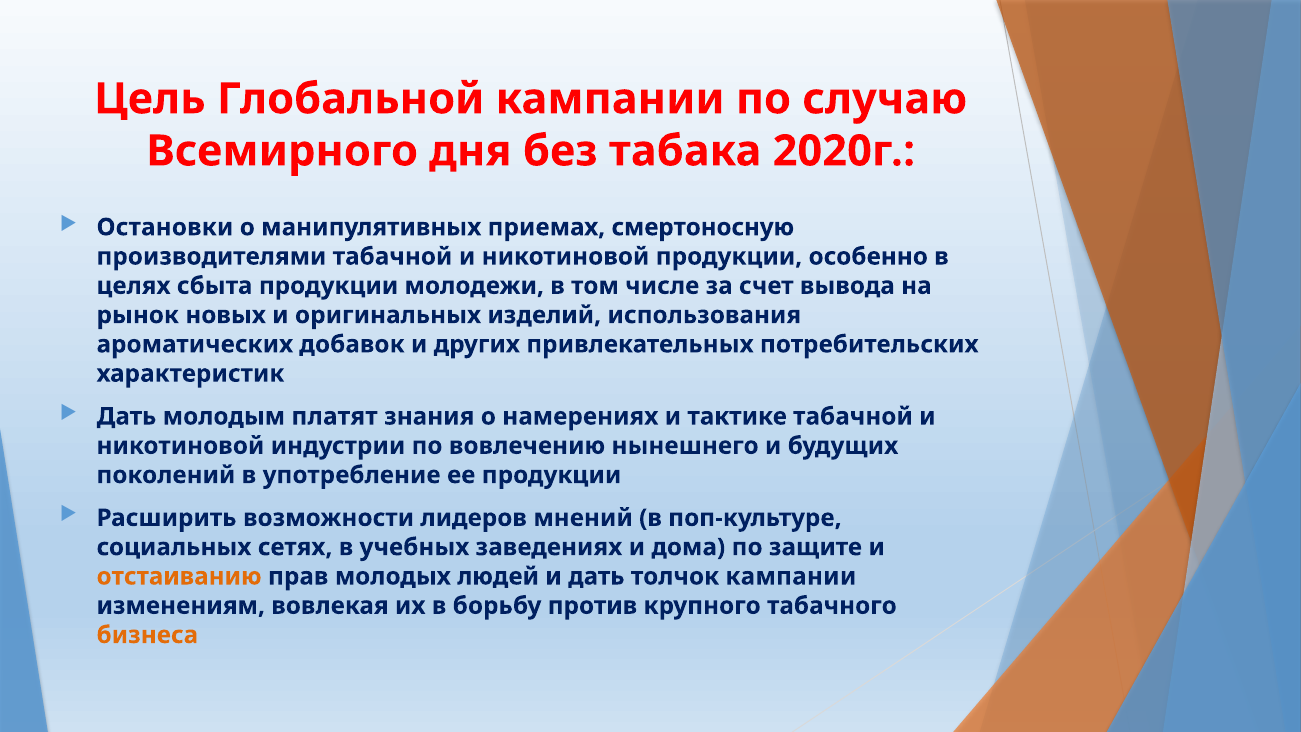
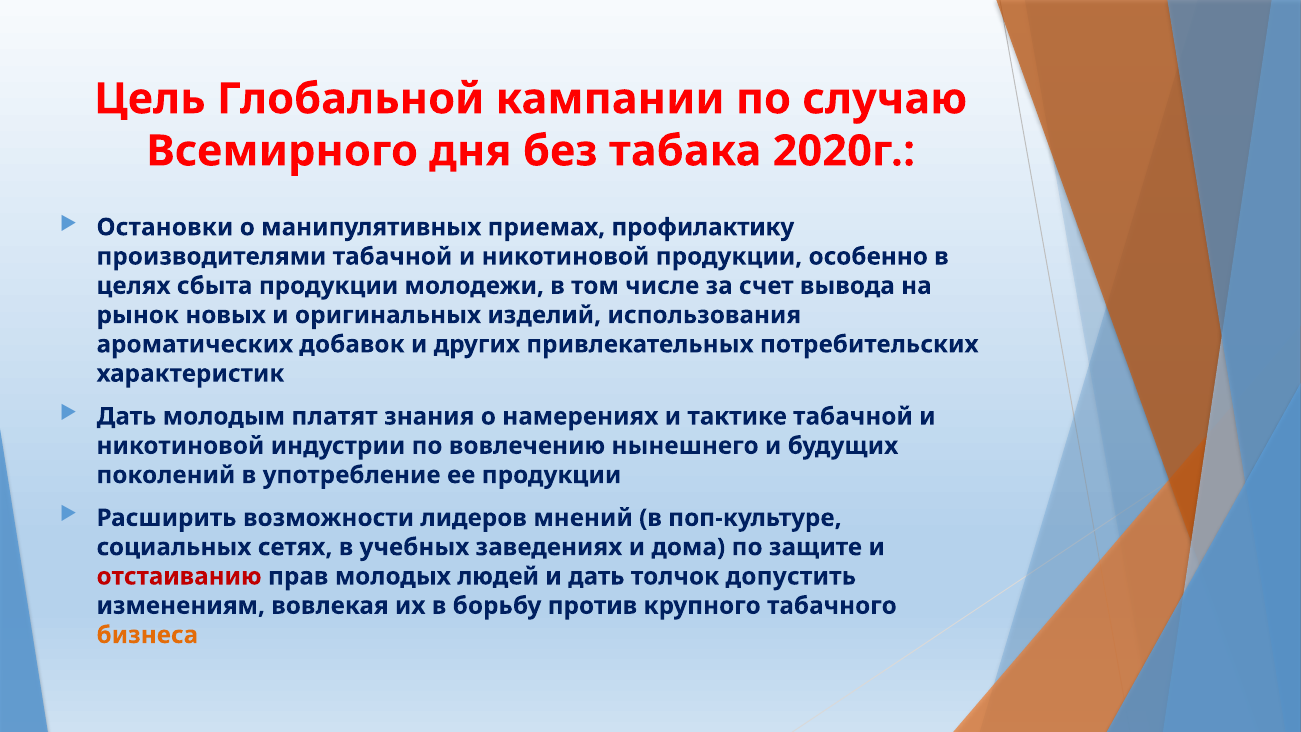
смертоносную: смертоносную -> профилактику
отстаиванию colour: orange -> red
толчок кампании: кампании -> допустить
